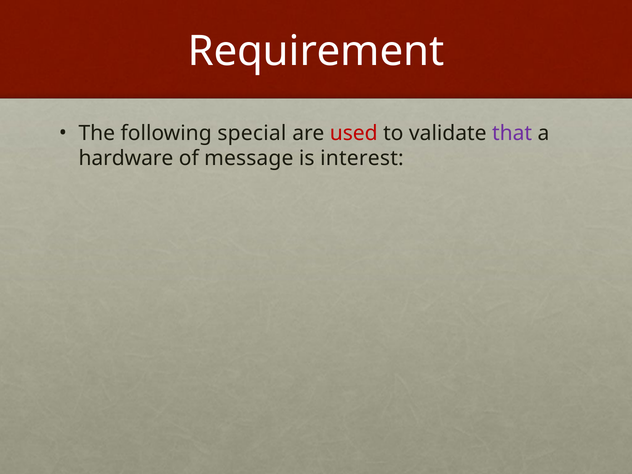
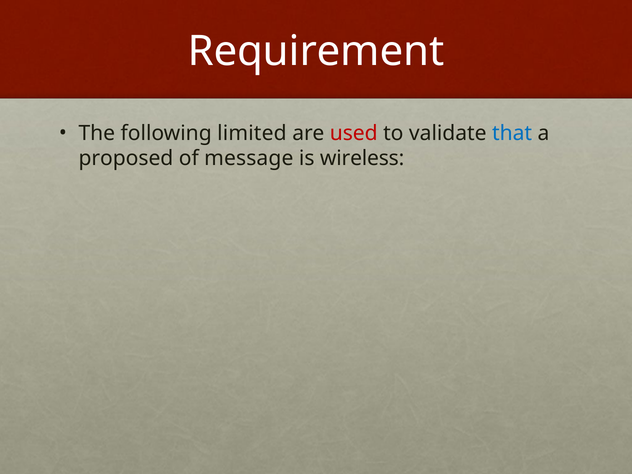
special: special -> limited
that colour: purple -> blue
hardware: hardware -> proposed
interest: interest -> wireless
